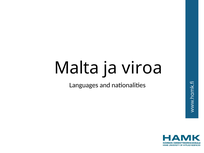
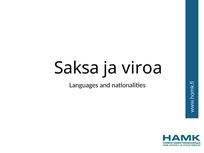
Malta: Malta -> Saksa
